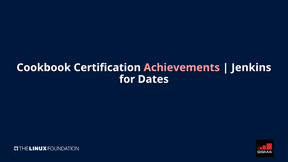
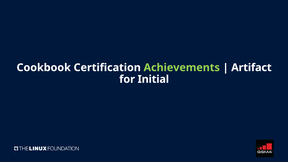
Achievements colour: pink -> light green
Jenkins: Jenkins -> Artifact
Dates: Dates -> Initial
